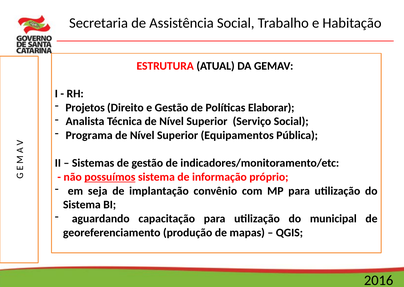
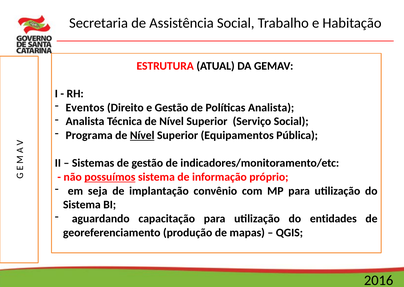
Projetos: Projetos -> Eventos
Políticas Elaborar: Elaborar -> Analista
Nível at (142, 136) underline: none -> present
municipal: municipal -> entidades
